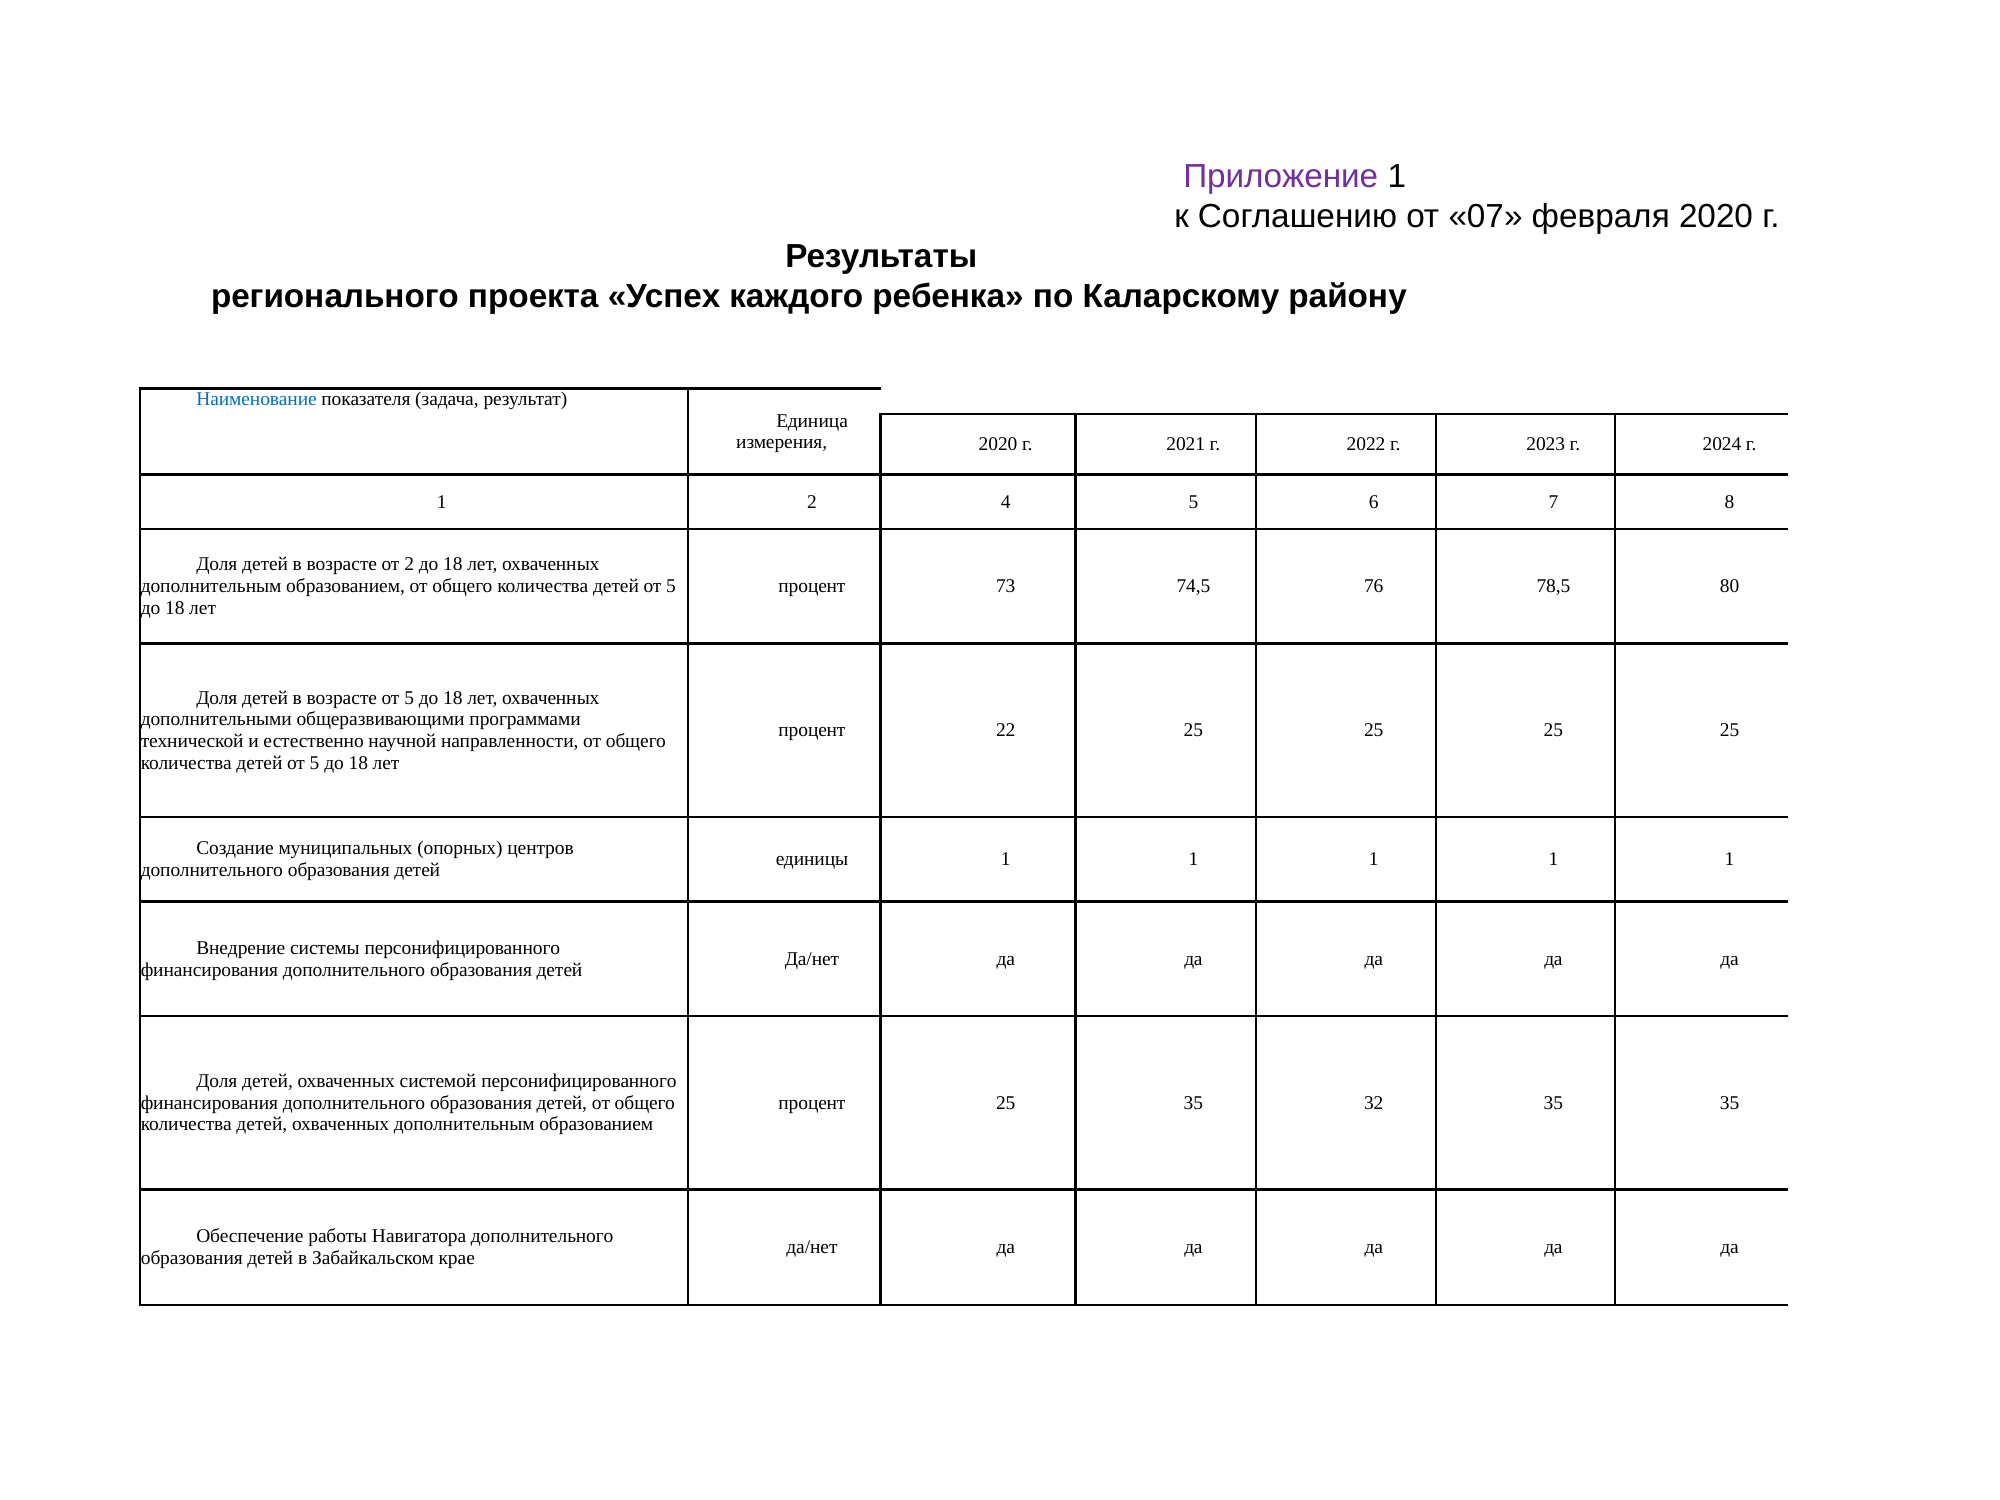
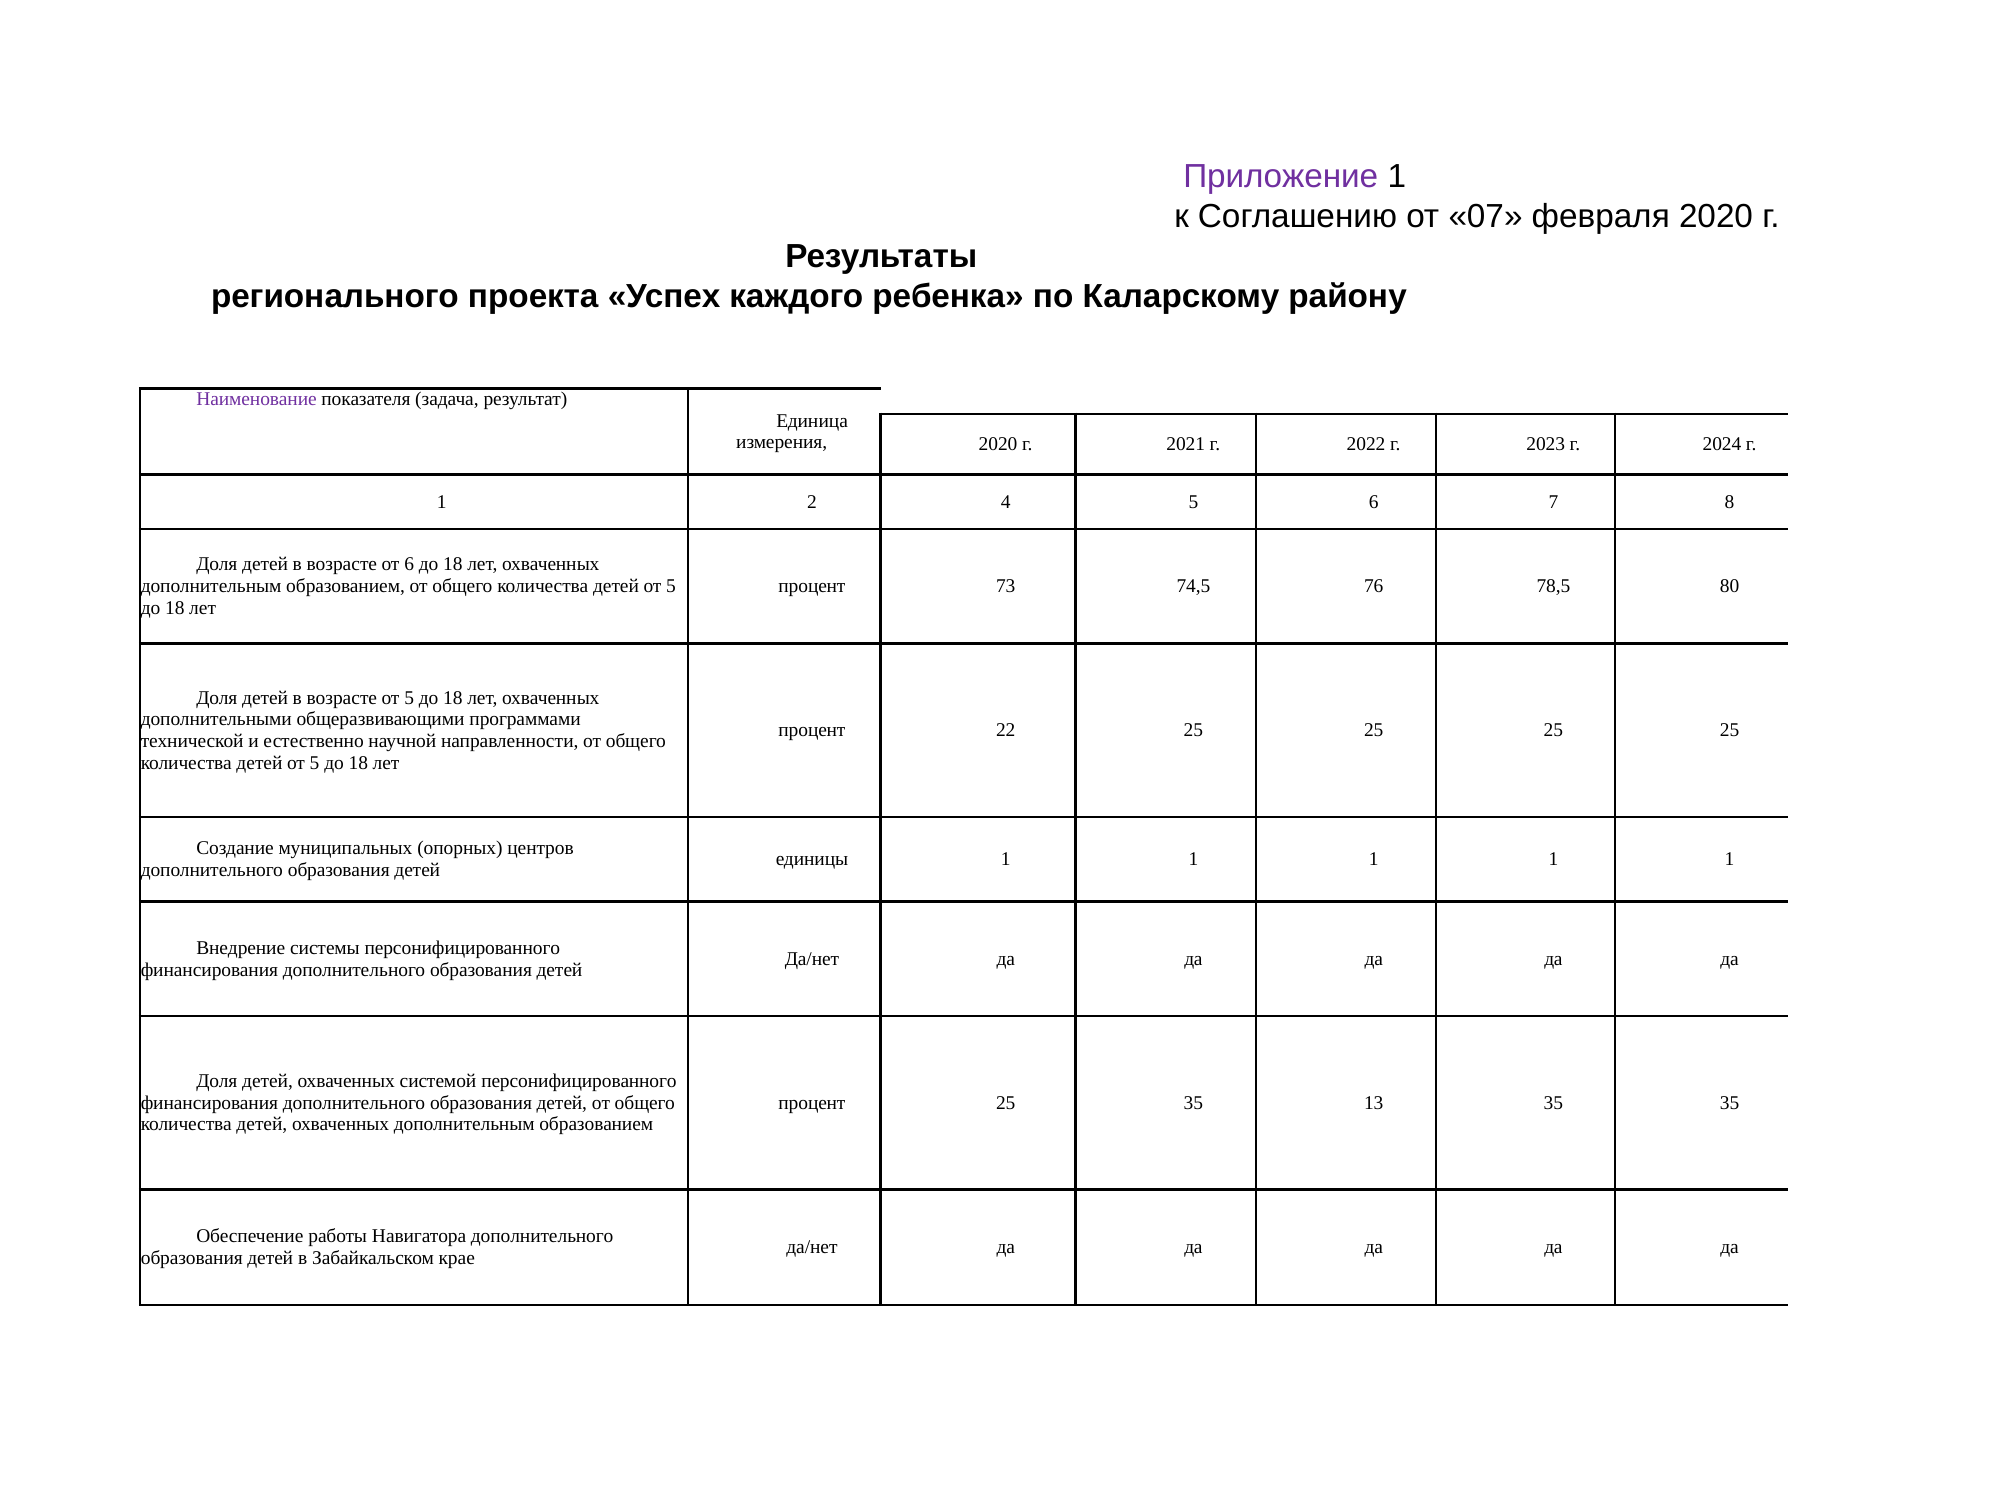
Наименование colour: blue -> purple
от 2: 2 -> 6
32: 32 -> 13
